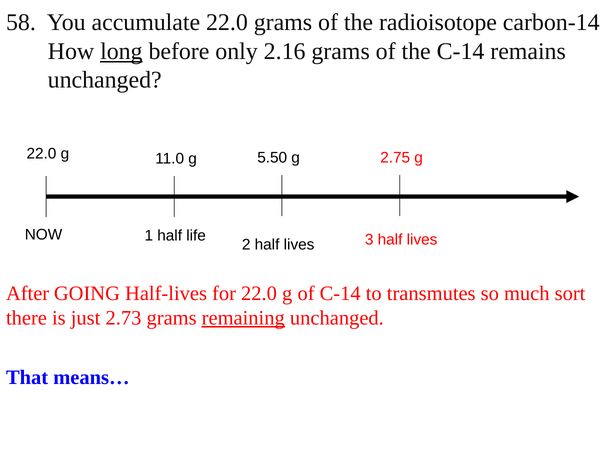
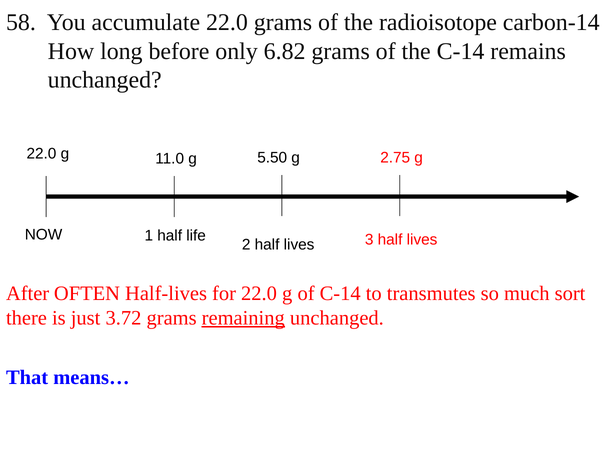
long underline: present -> none
2.16: 2.16 -> 6.82
GOING: GOING -> OFTEN
2.73: 2.73 -> 3.72
